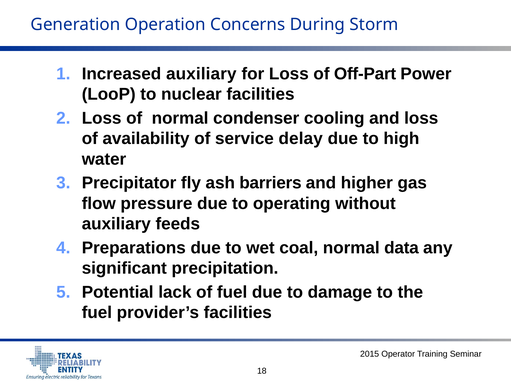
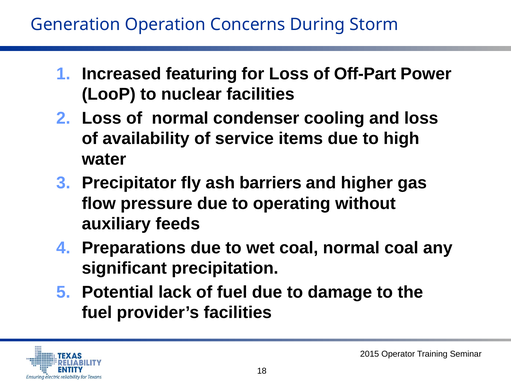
Increased auxiliary: auxiliary -> featuring
delay: delay -> items
normal data: data -> coal
